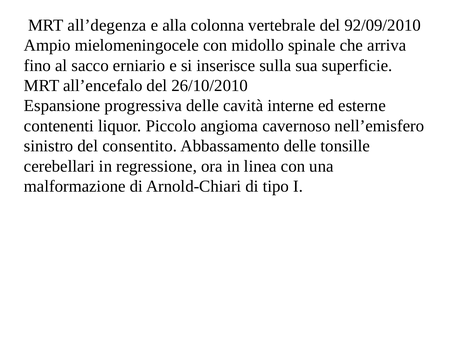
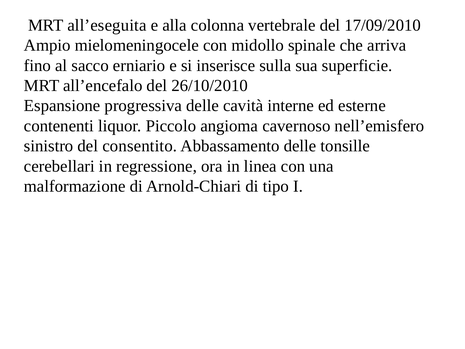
all’degenza: all’degenza -> all’eseguita
92/09/2010: 92/09/2010 -> 17/09/2010
